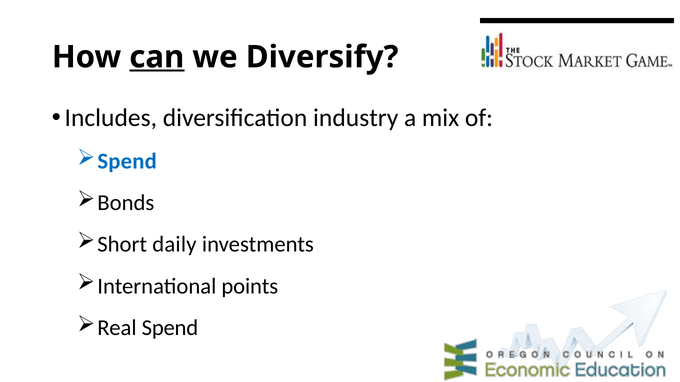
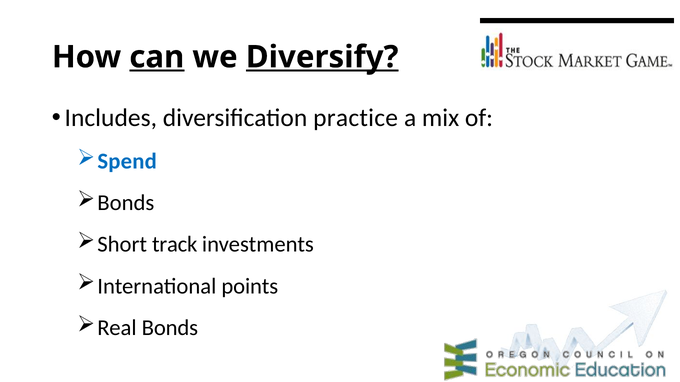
Diversify underline: none -> present
industry: industry -> practice
daily: daily -> track
Real Spend: Spend -> Bonds
